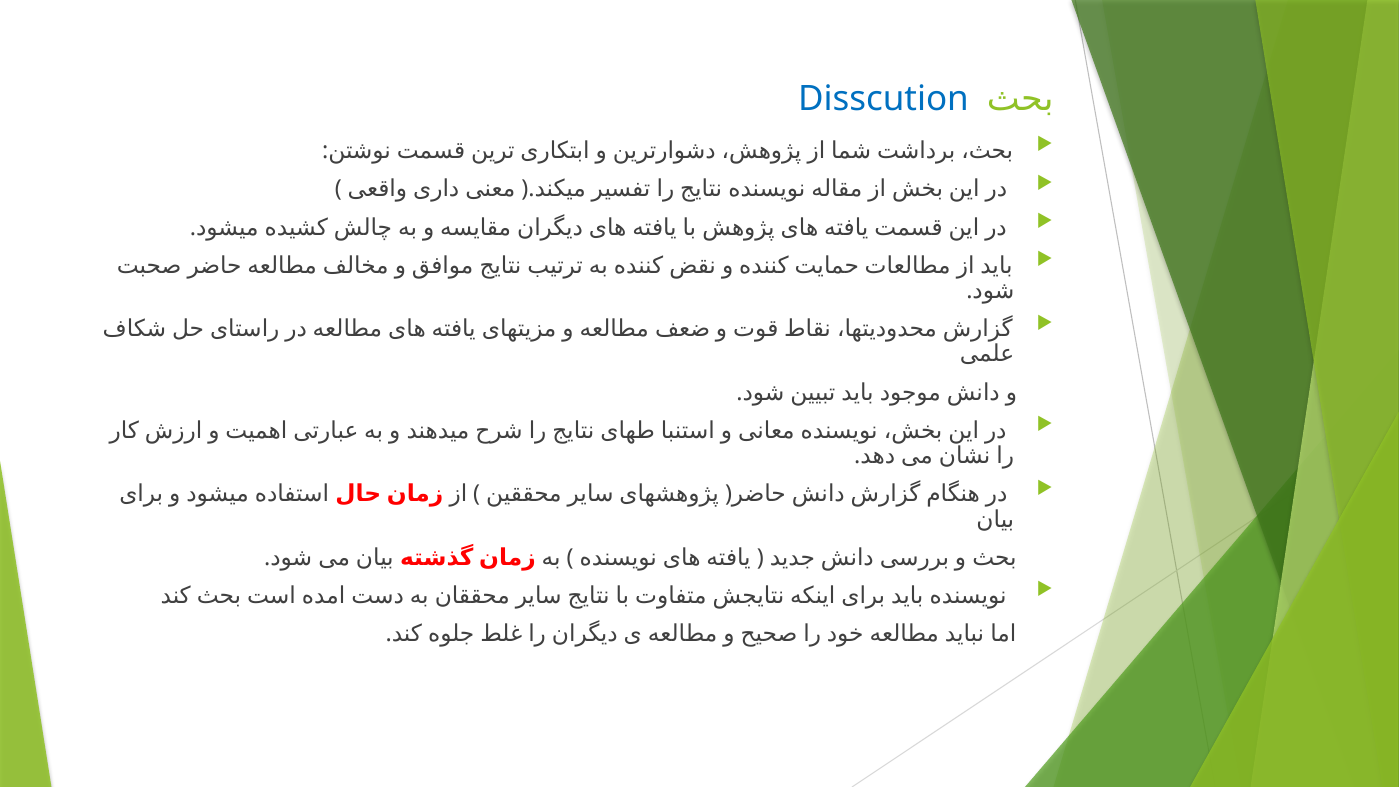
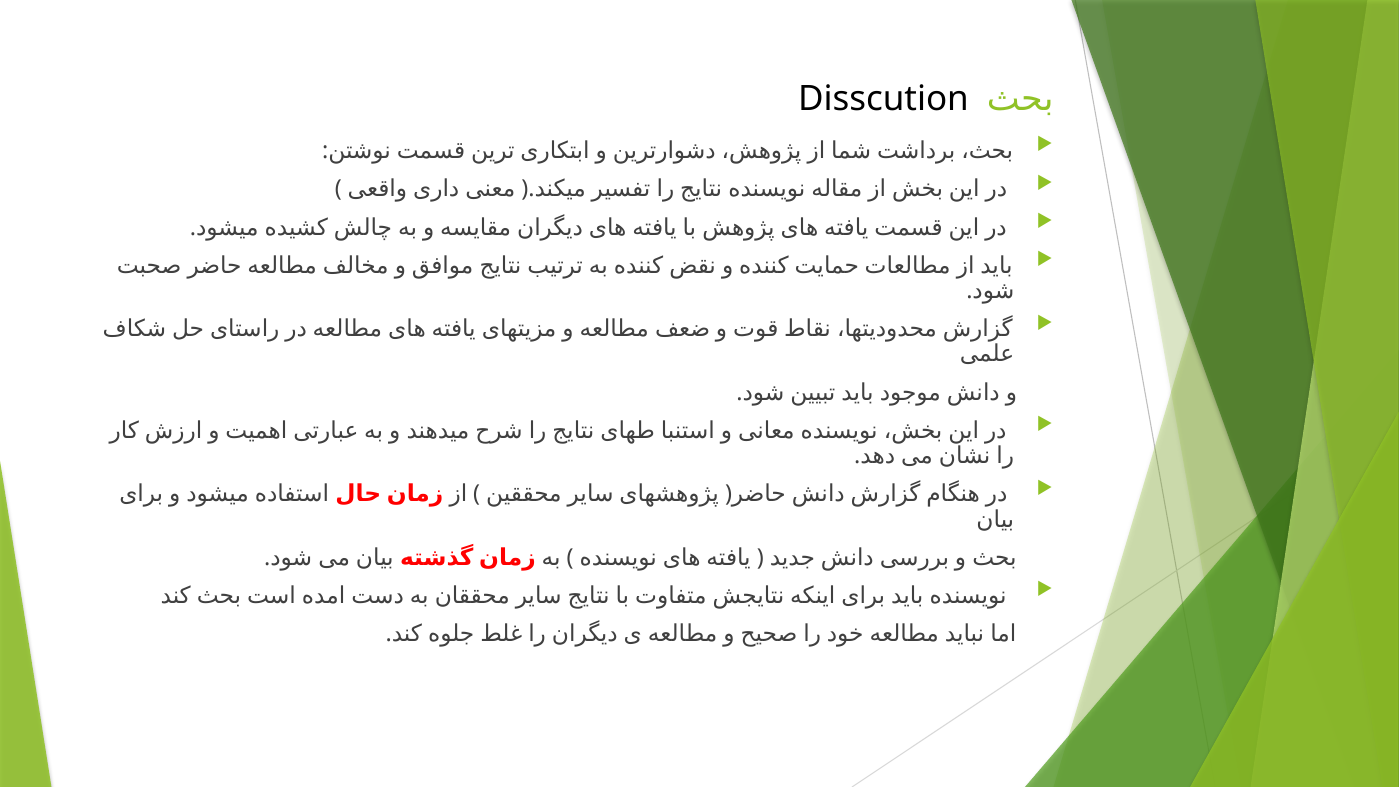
Disscution colour: blue -> black
